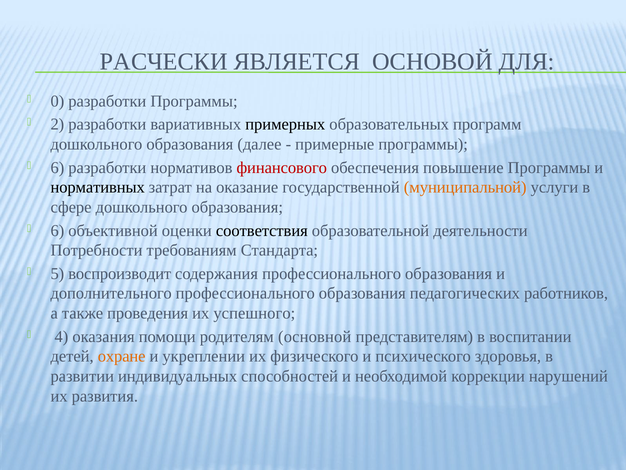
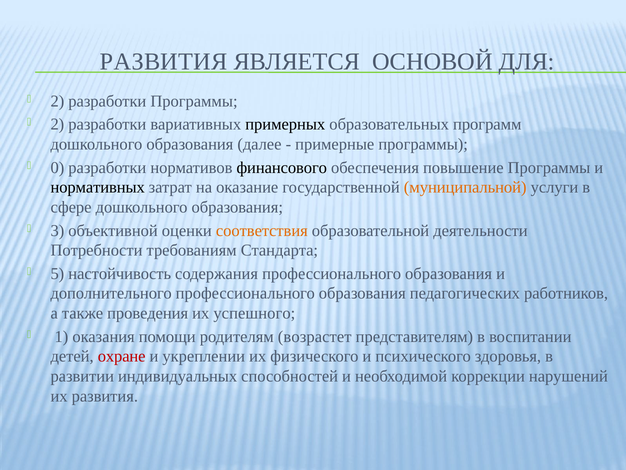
РАСЧЕСКИ at (164, 62): РАСЧЕСКИ -> РАЗВИТИЯ
0 at (57, 101): 0 -> 2
6 at (57, 167): 6 -> 0
финансового colour: red -> black
6 at (57, 230): 6 -> 3
соответствия colour: black -> orange
воспроизводит: воспроизводит -> настойчивость
4: 4 -> 1
основной: основной -> возрастет
охране colour: orange -> red
